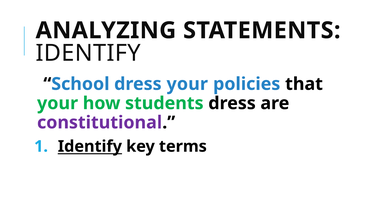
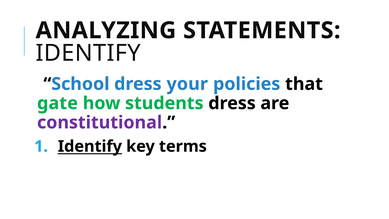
your at (58, 103): your -> gate
